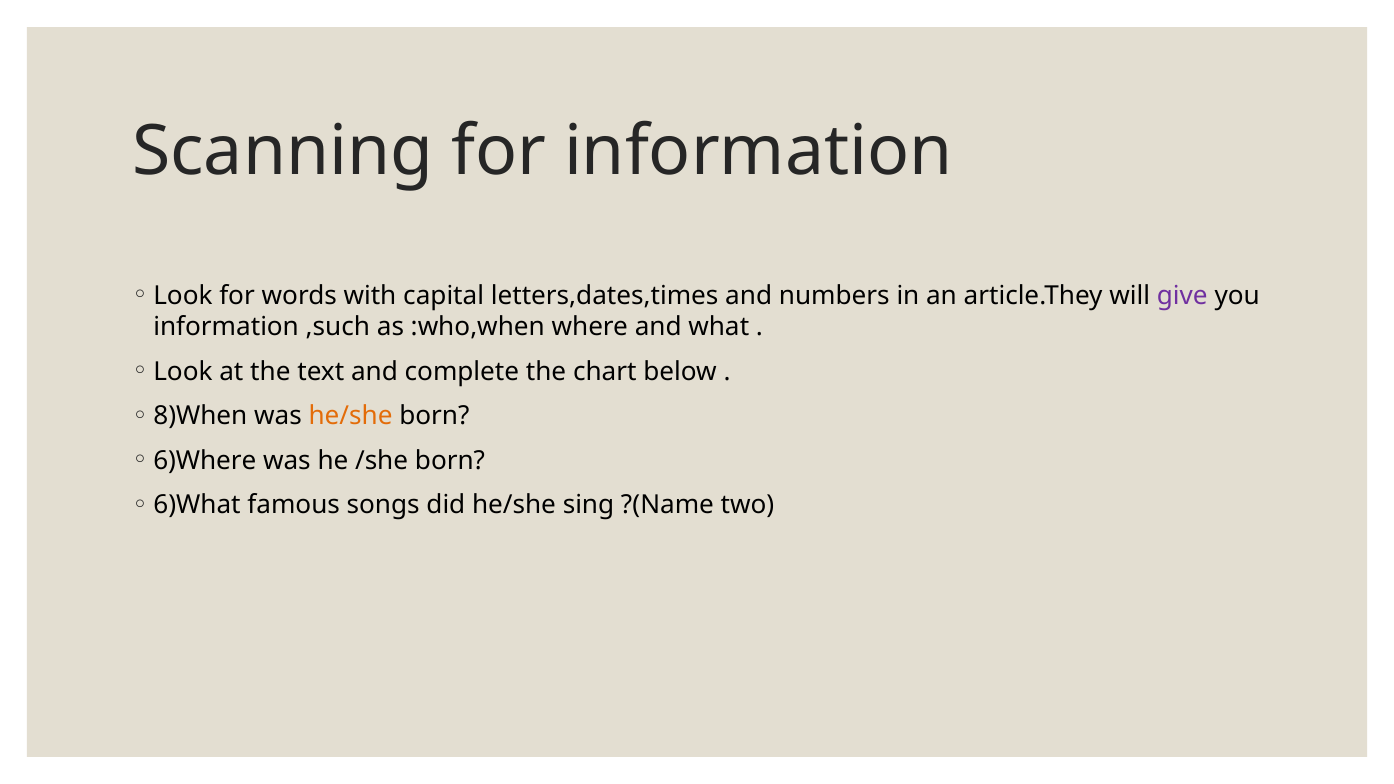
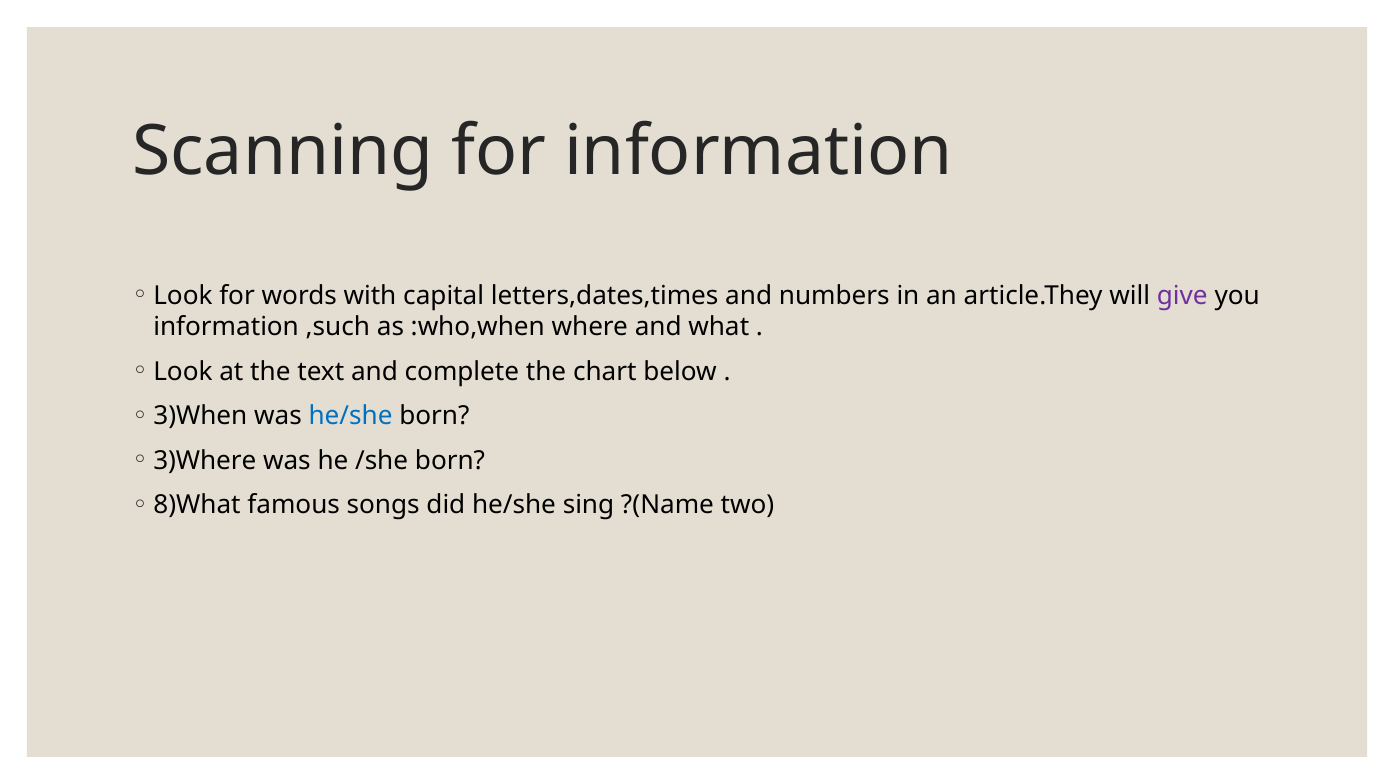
8)When: 8)When -> 3)When
he/she at (351, 416) colour: orange -> blue
6)Where: 6)Where -> 3)Where
6)What: 6)What -> 8)What
